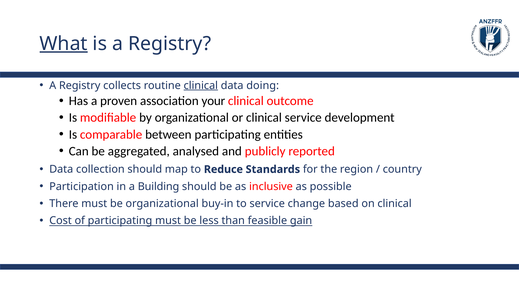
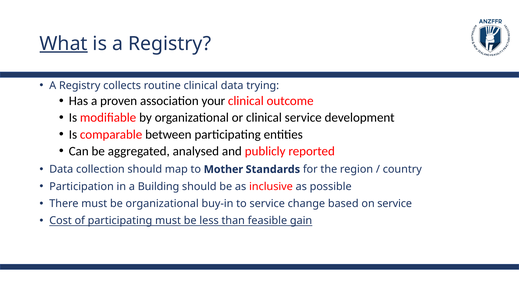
clinical at (201, 85) underline: present -> none
doing: doing -> trying
Reduce: Reduce -> Mother
on clinical: clinical -> service
